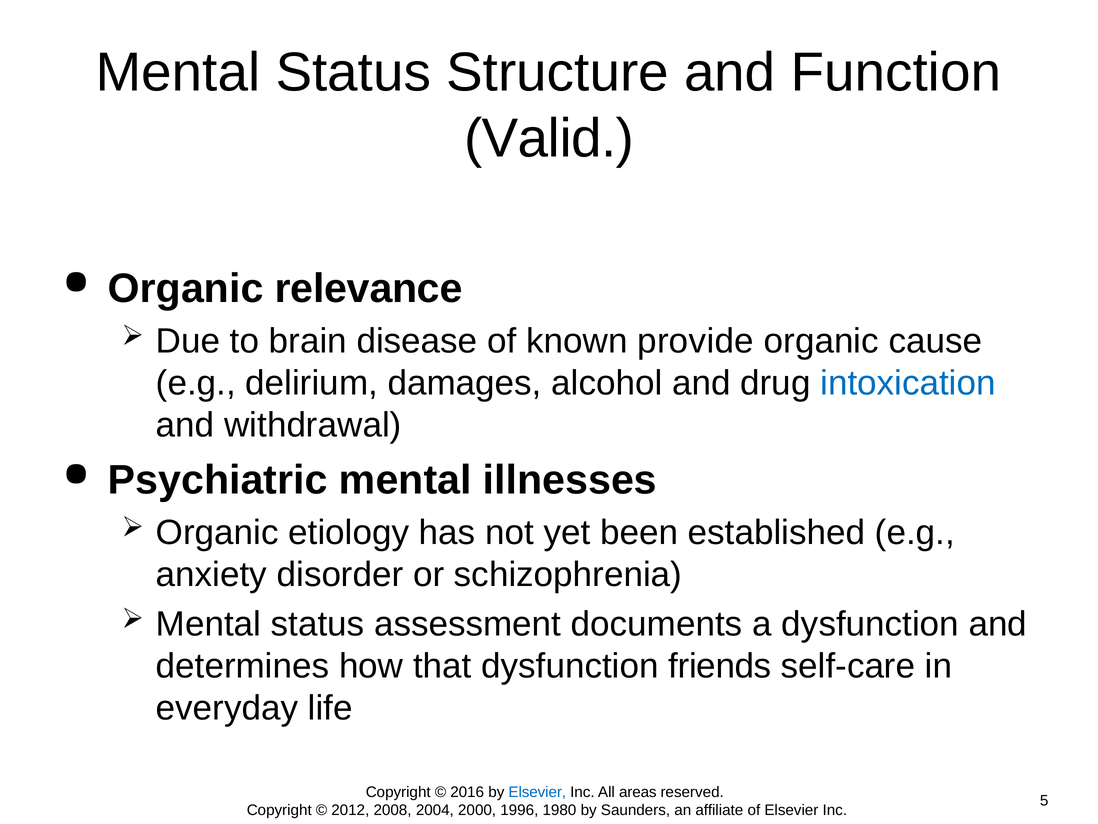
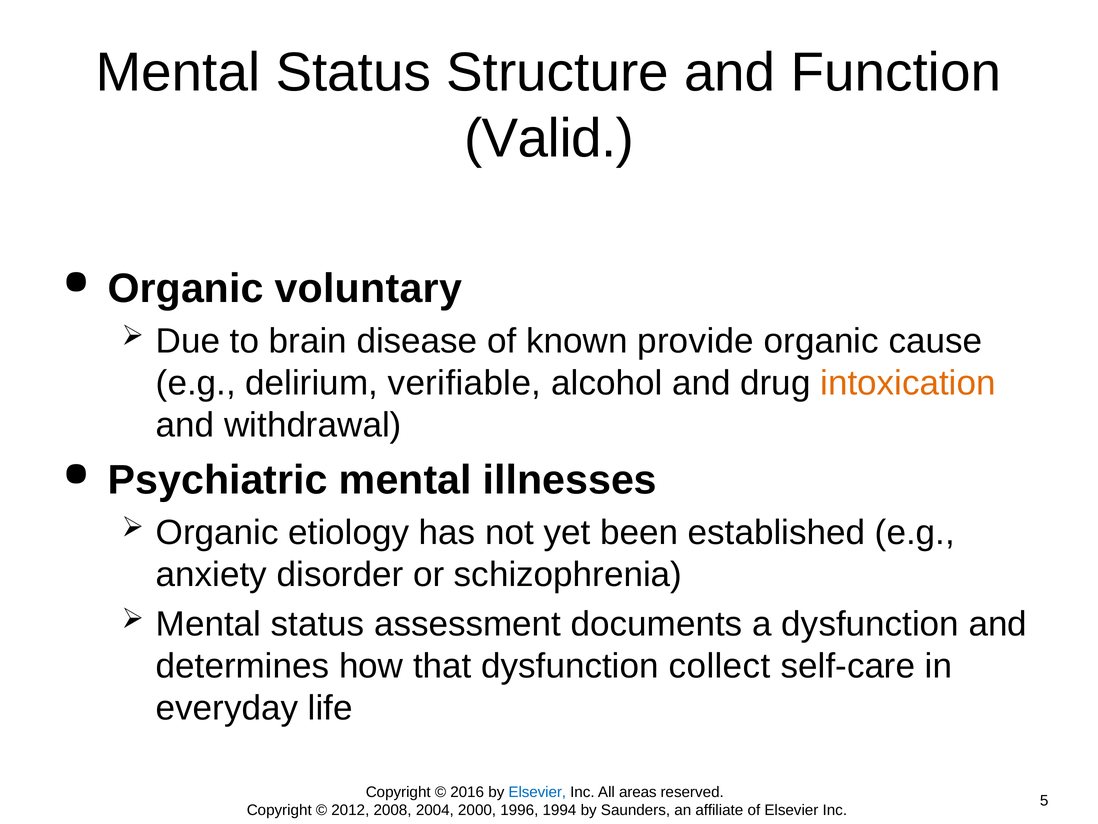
relevance: relevance -> voluntary
damages: damages -> verifiable
intoxication colour: blue -> orange
friends: friends -> collect
1980: 1980 -> 1994
